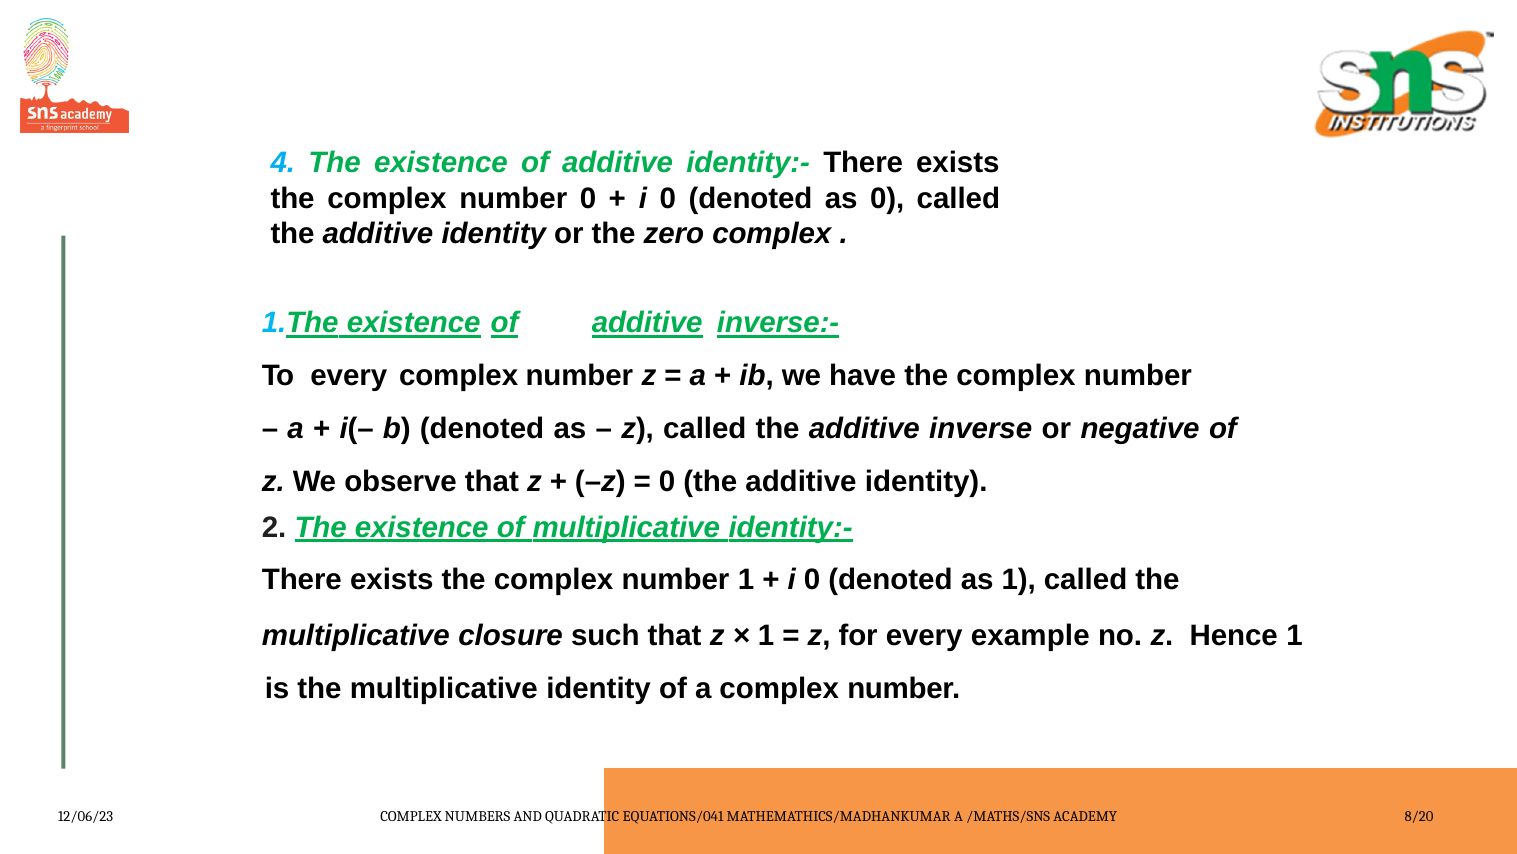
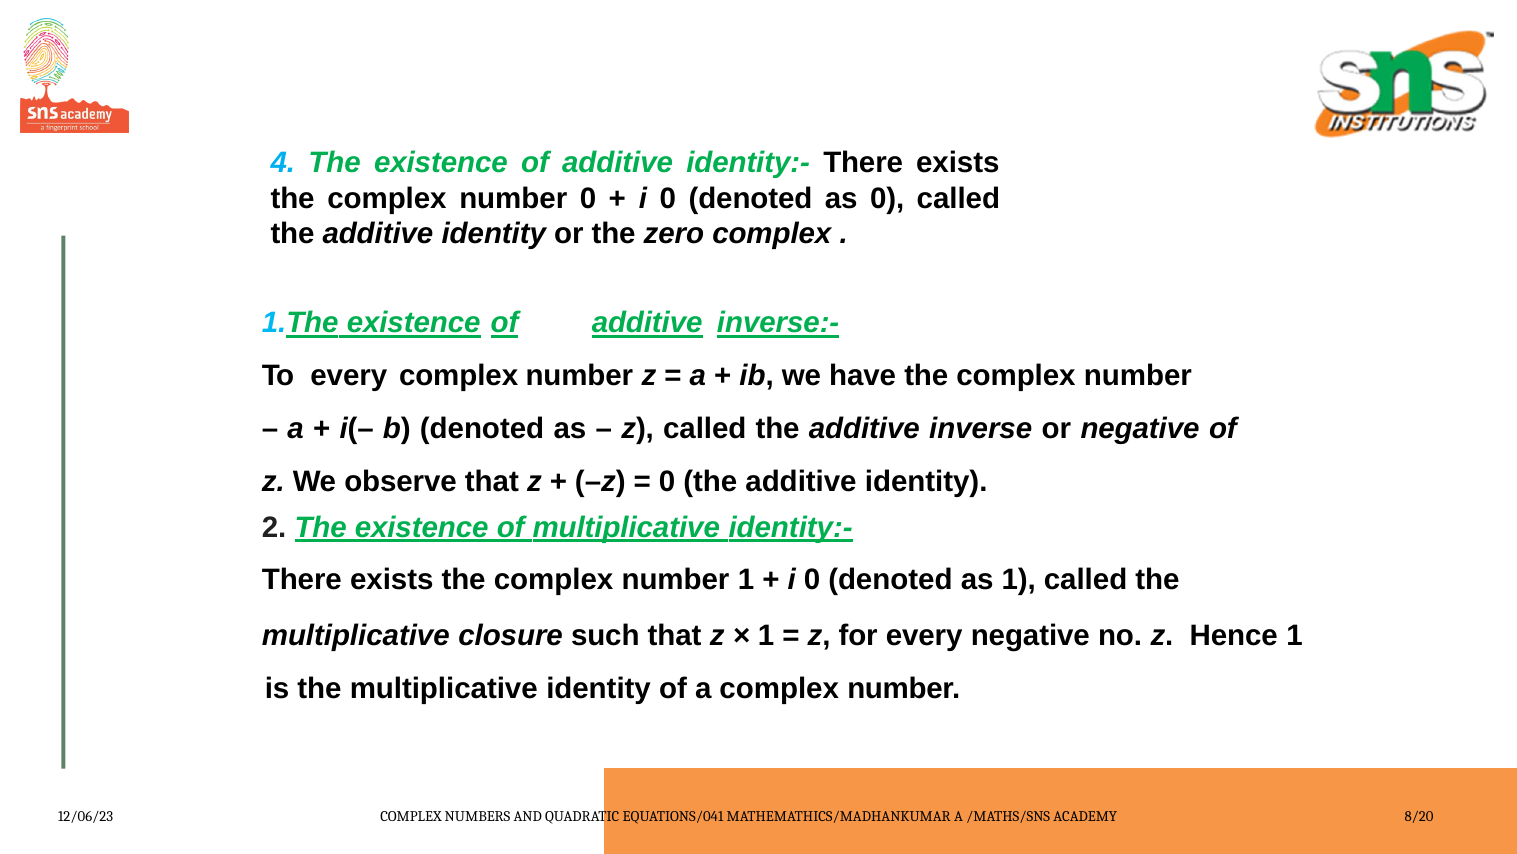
every example: example -> negative
